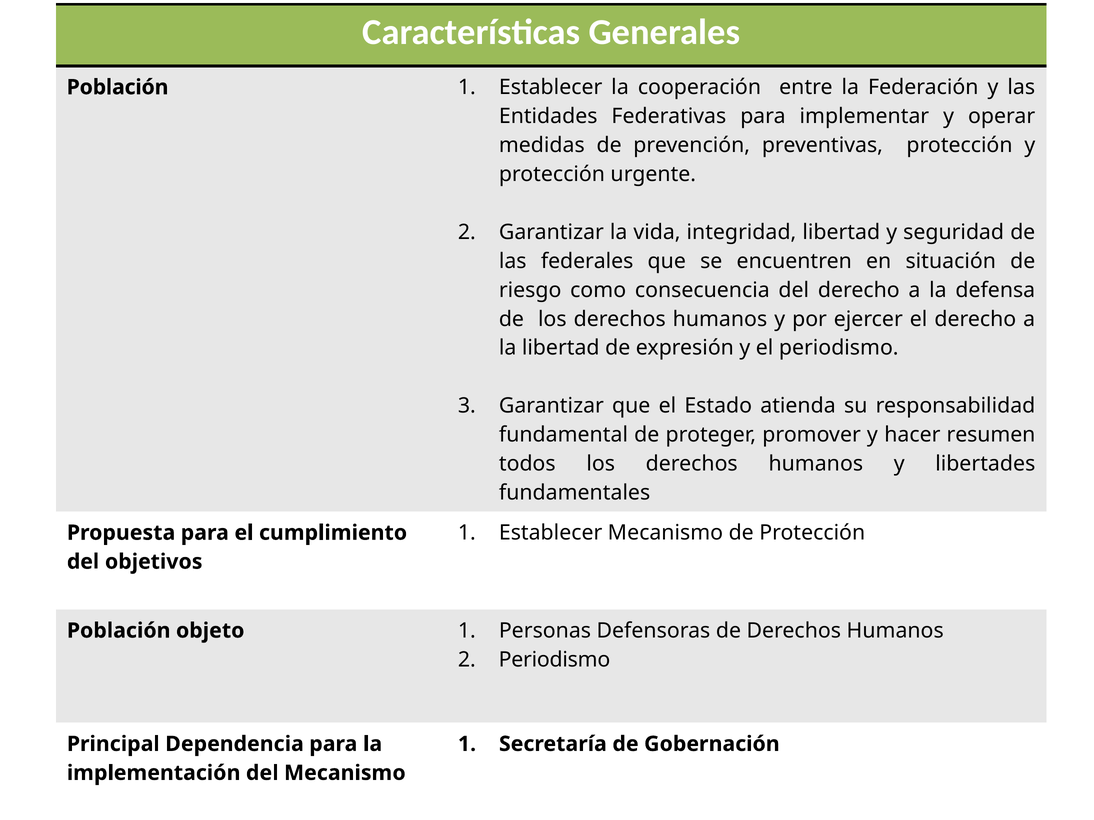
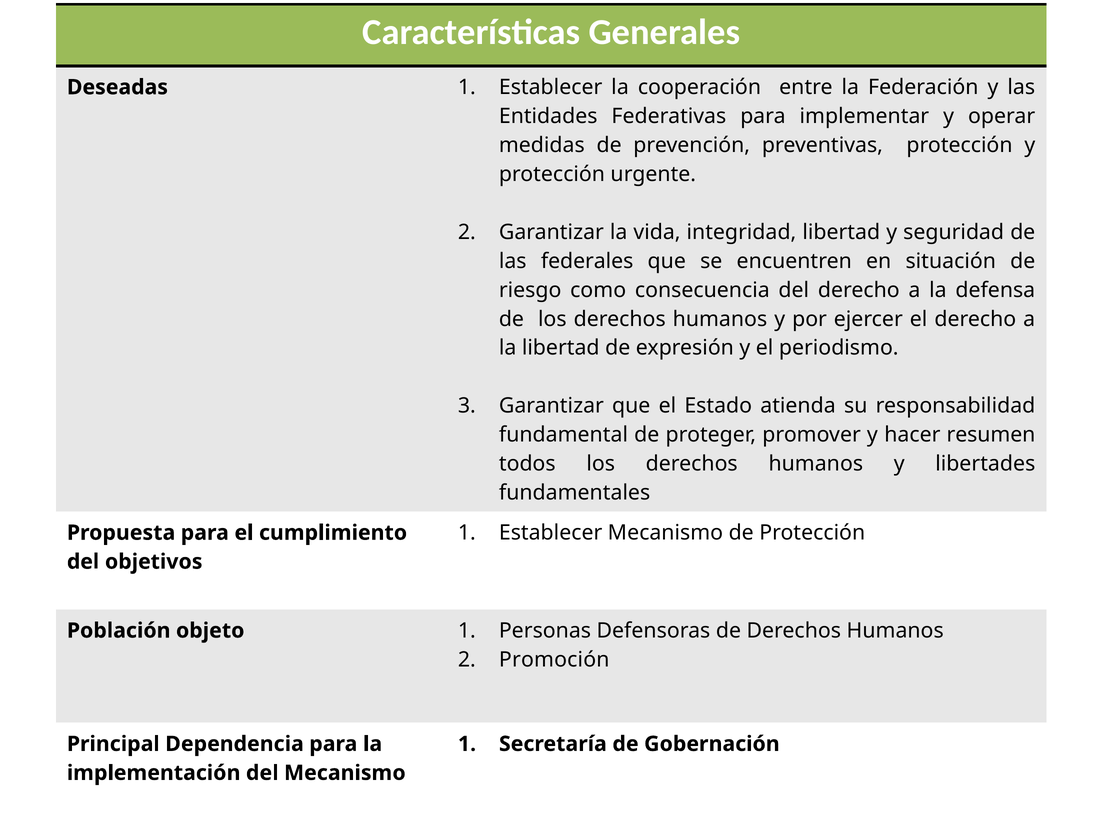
Población at (118, 87): Población -> Deseadas
Periodismo at (554, 660): Periodismo -> Promoción
